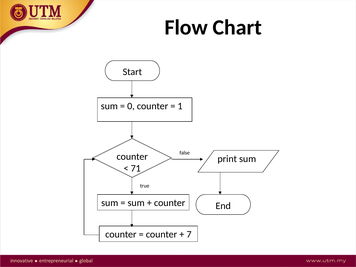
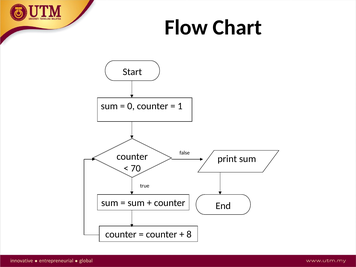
71: 71 -> 70
7: 7 -> 8
